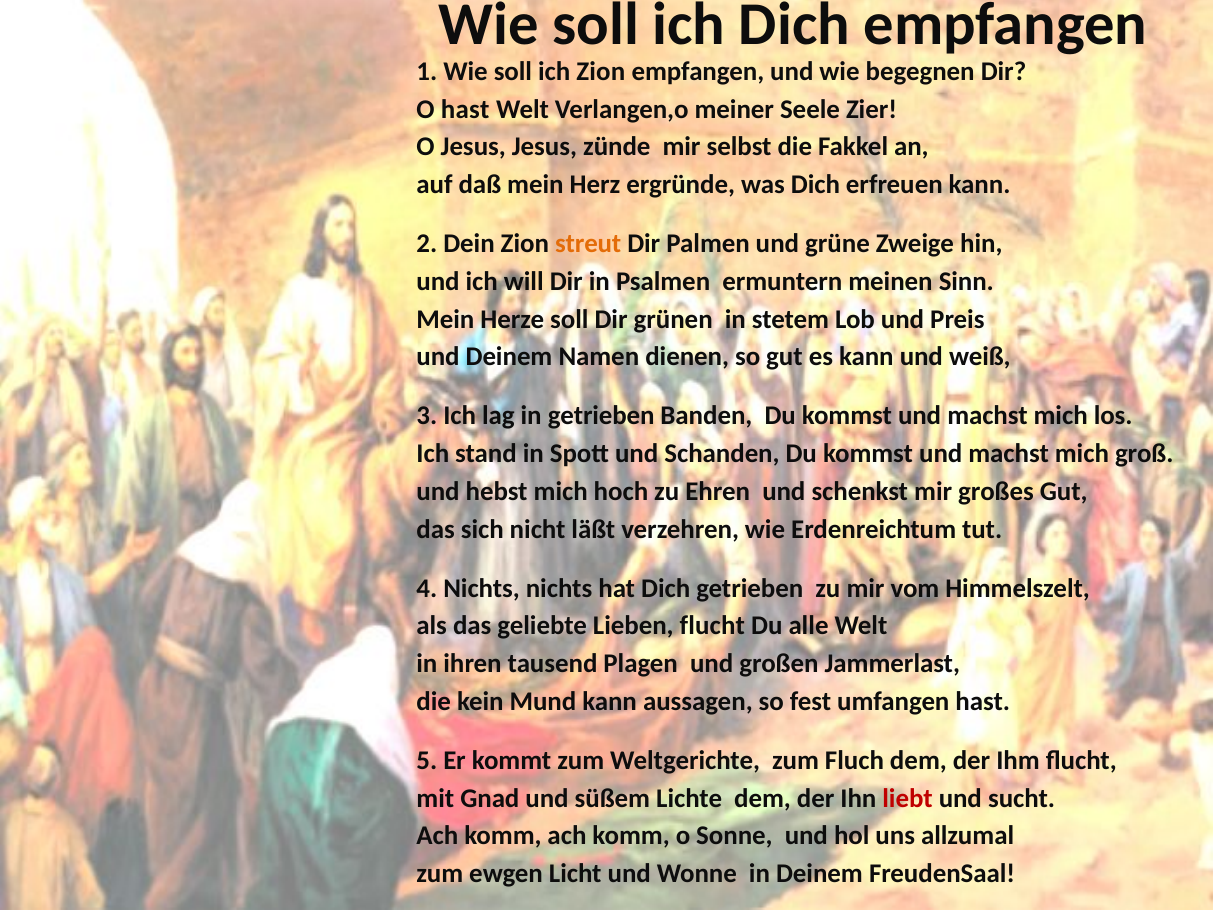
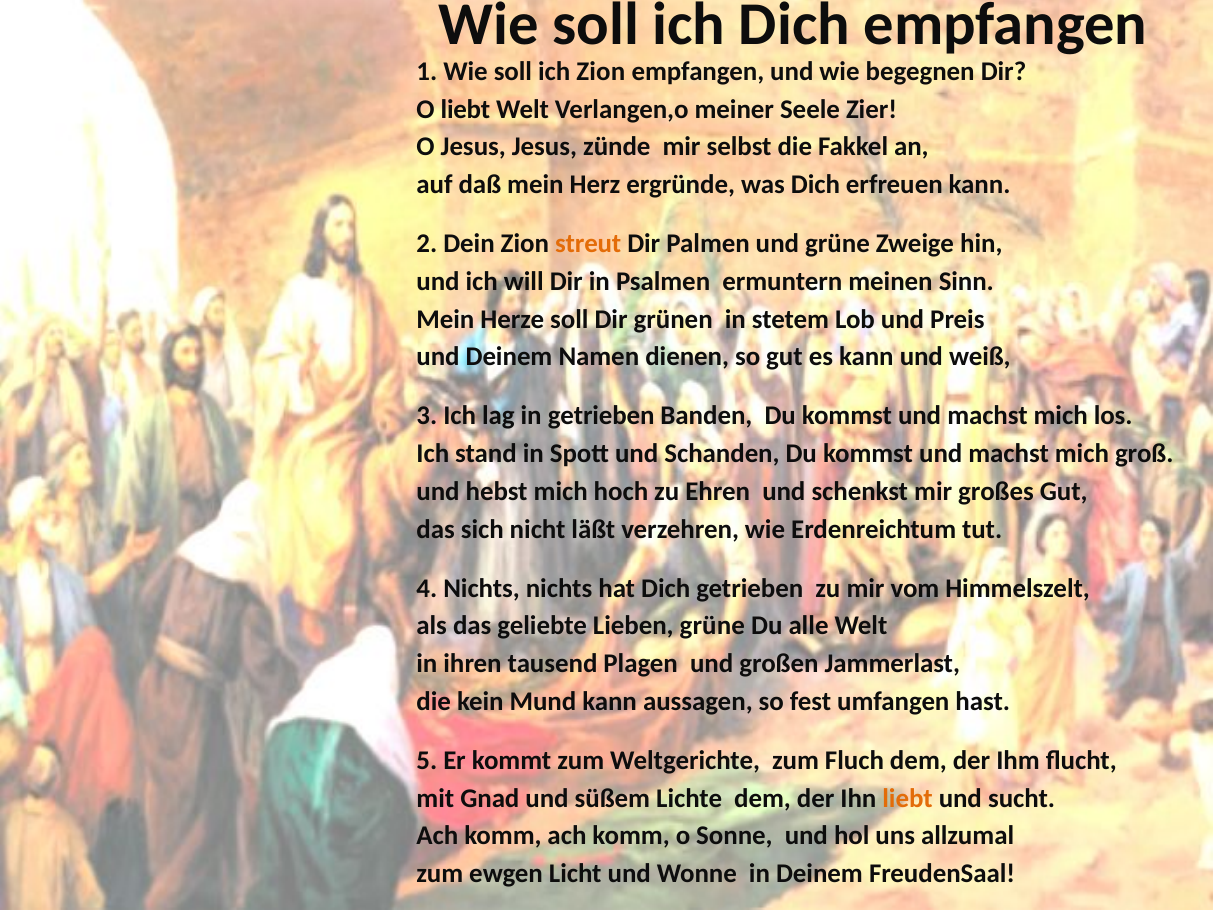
O hast: hast -> liebt
Lieben flucht: flucht -> grüne
liebt at (908, 798) colour: red -> orange
